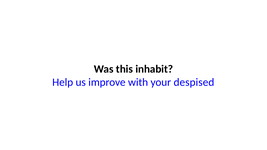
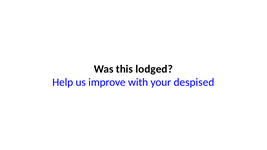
inhabit: inhabit -> lodged
